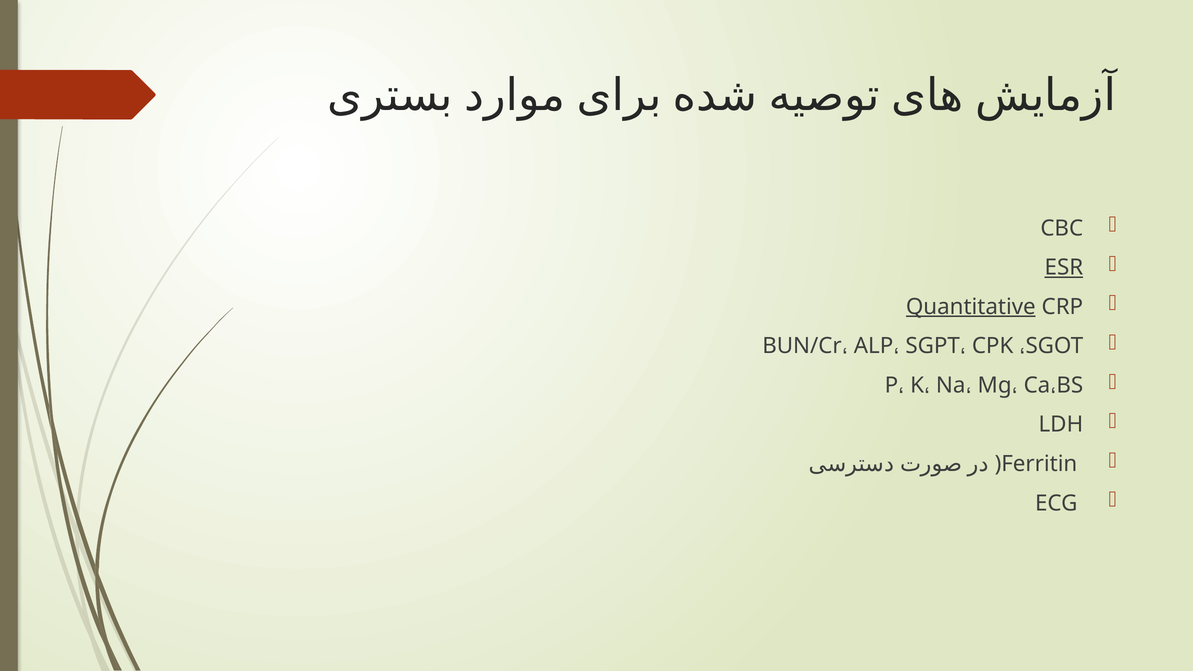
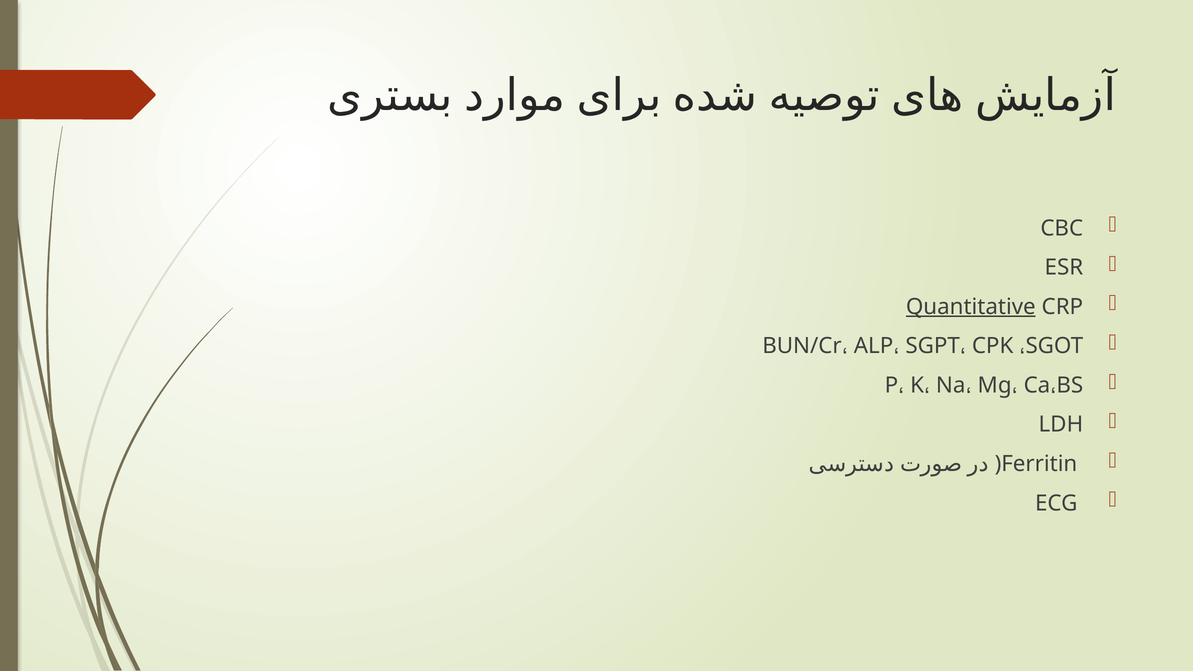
ESR underline: present -> none
